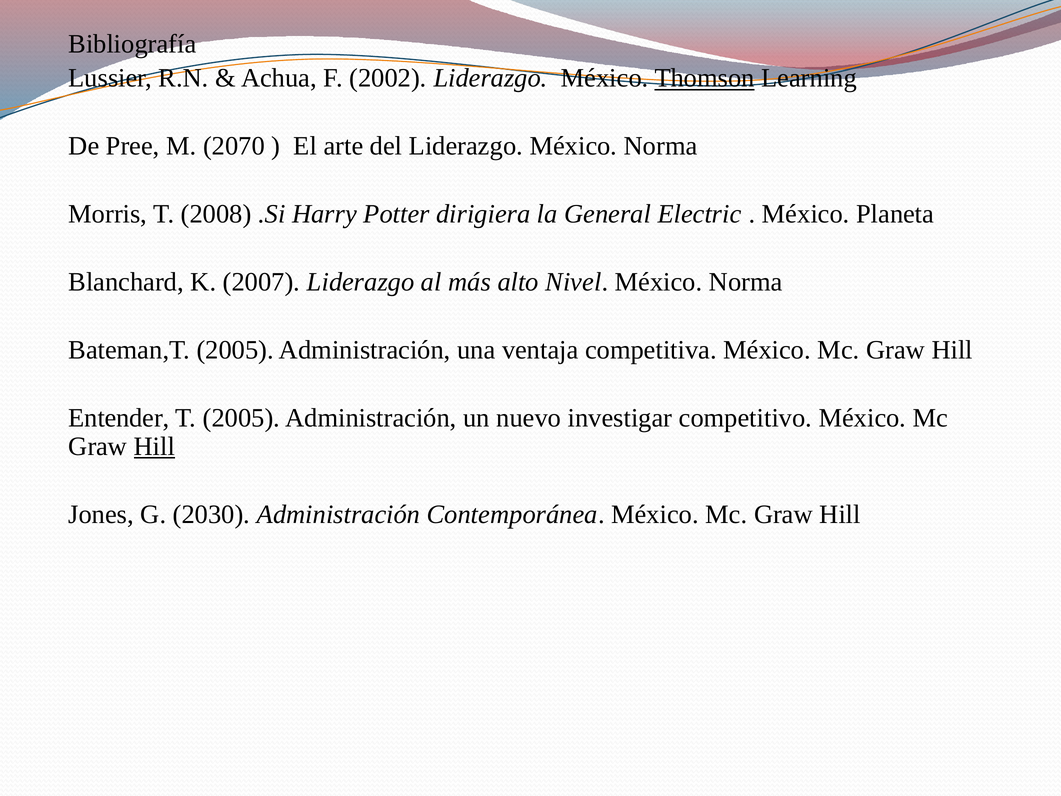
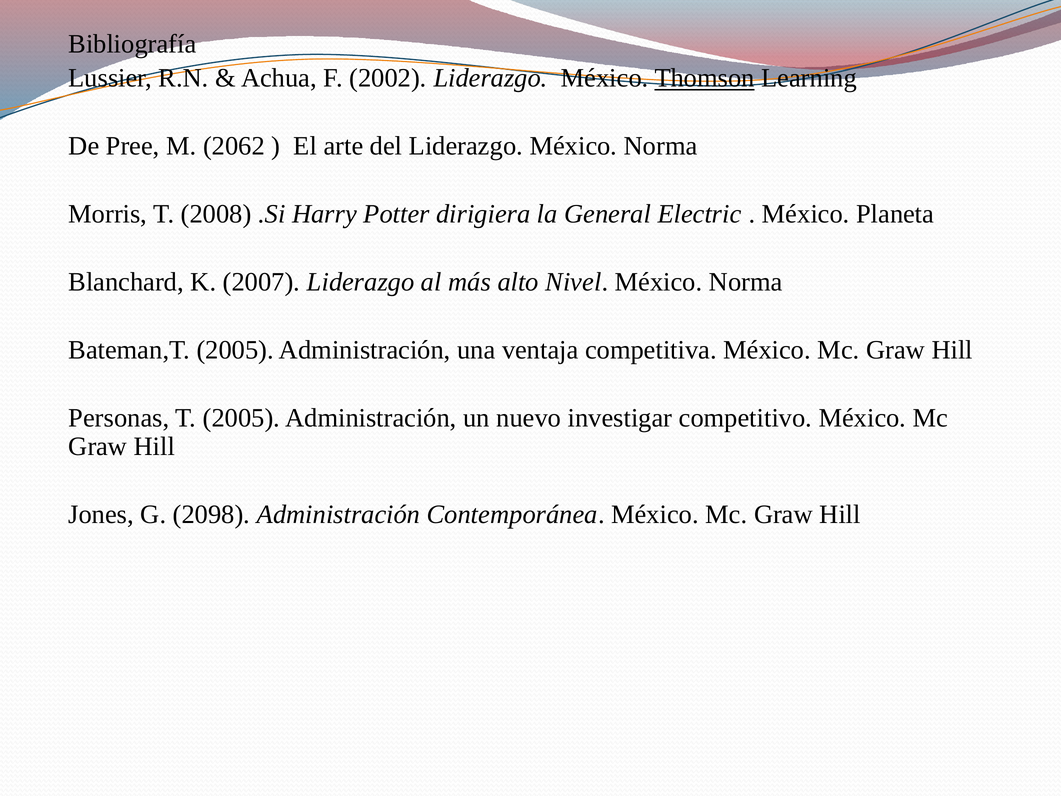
2070: 2070 -> 2062
Entender: Entender -> Personas
Hill at (154, 446) underline: present -> none
2030: 2030 -> 2098
